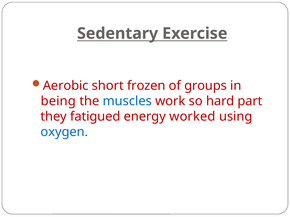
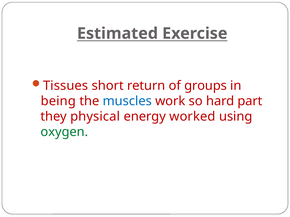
Sedentary: Sedentary -> Estimated
Aerobic: Aerobic -> Tissues
frozen: frozen -> return
fatigued: fatigued -> physical
oxygen colour: blue -> green
